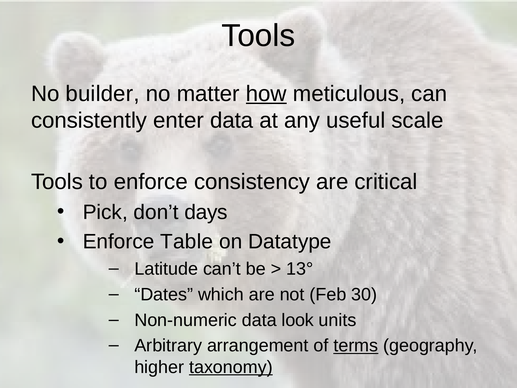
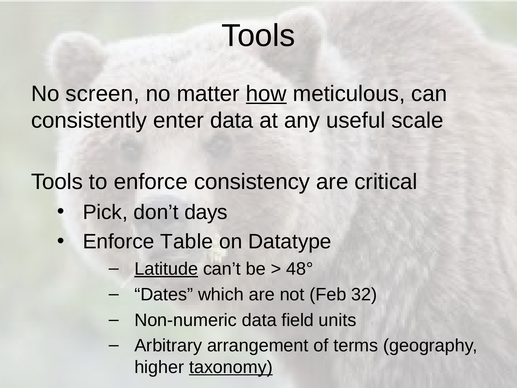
builder: builder -> screen
Latitude underline: none -> present
13°: 13° -> 48°
30: 30 -> 32
look: look -> field
terms underline: present -> none
